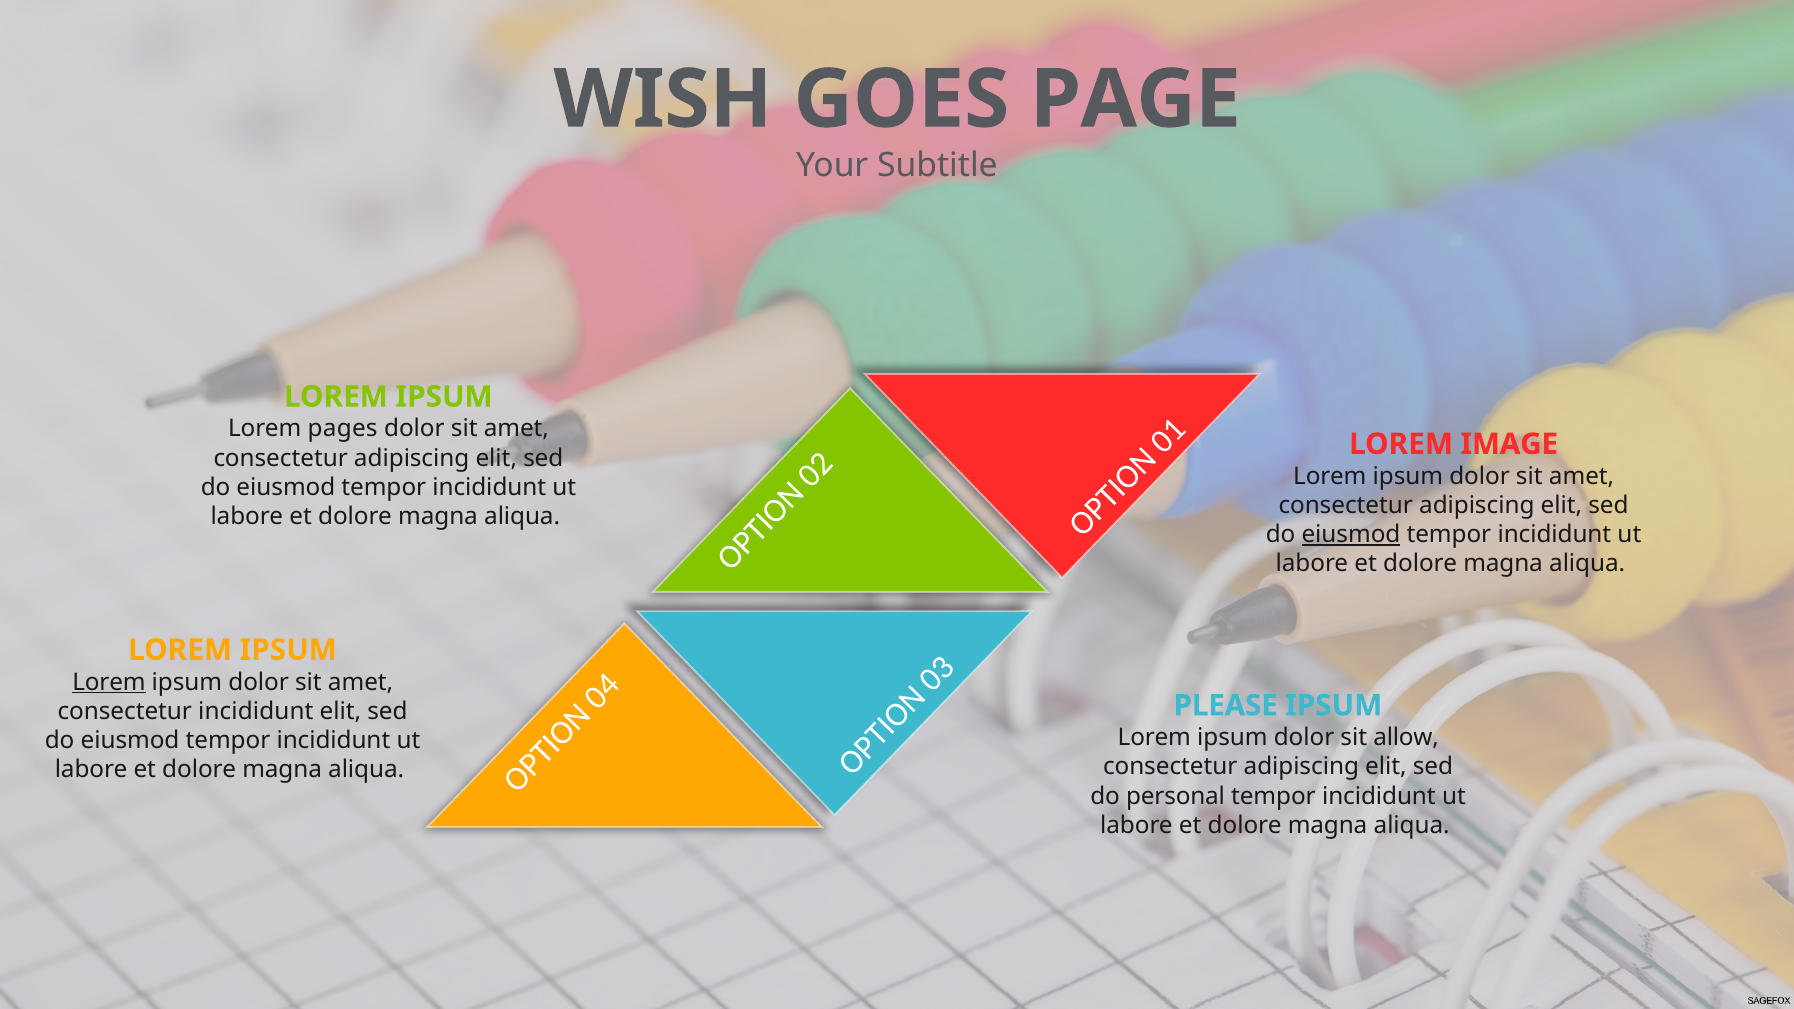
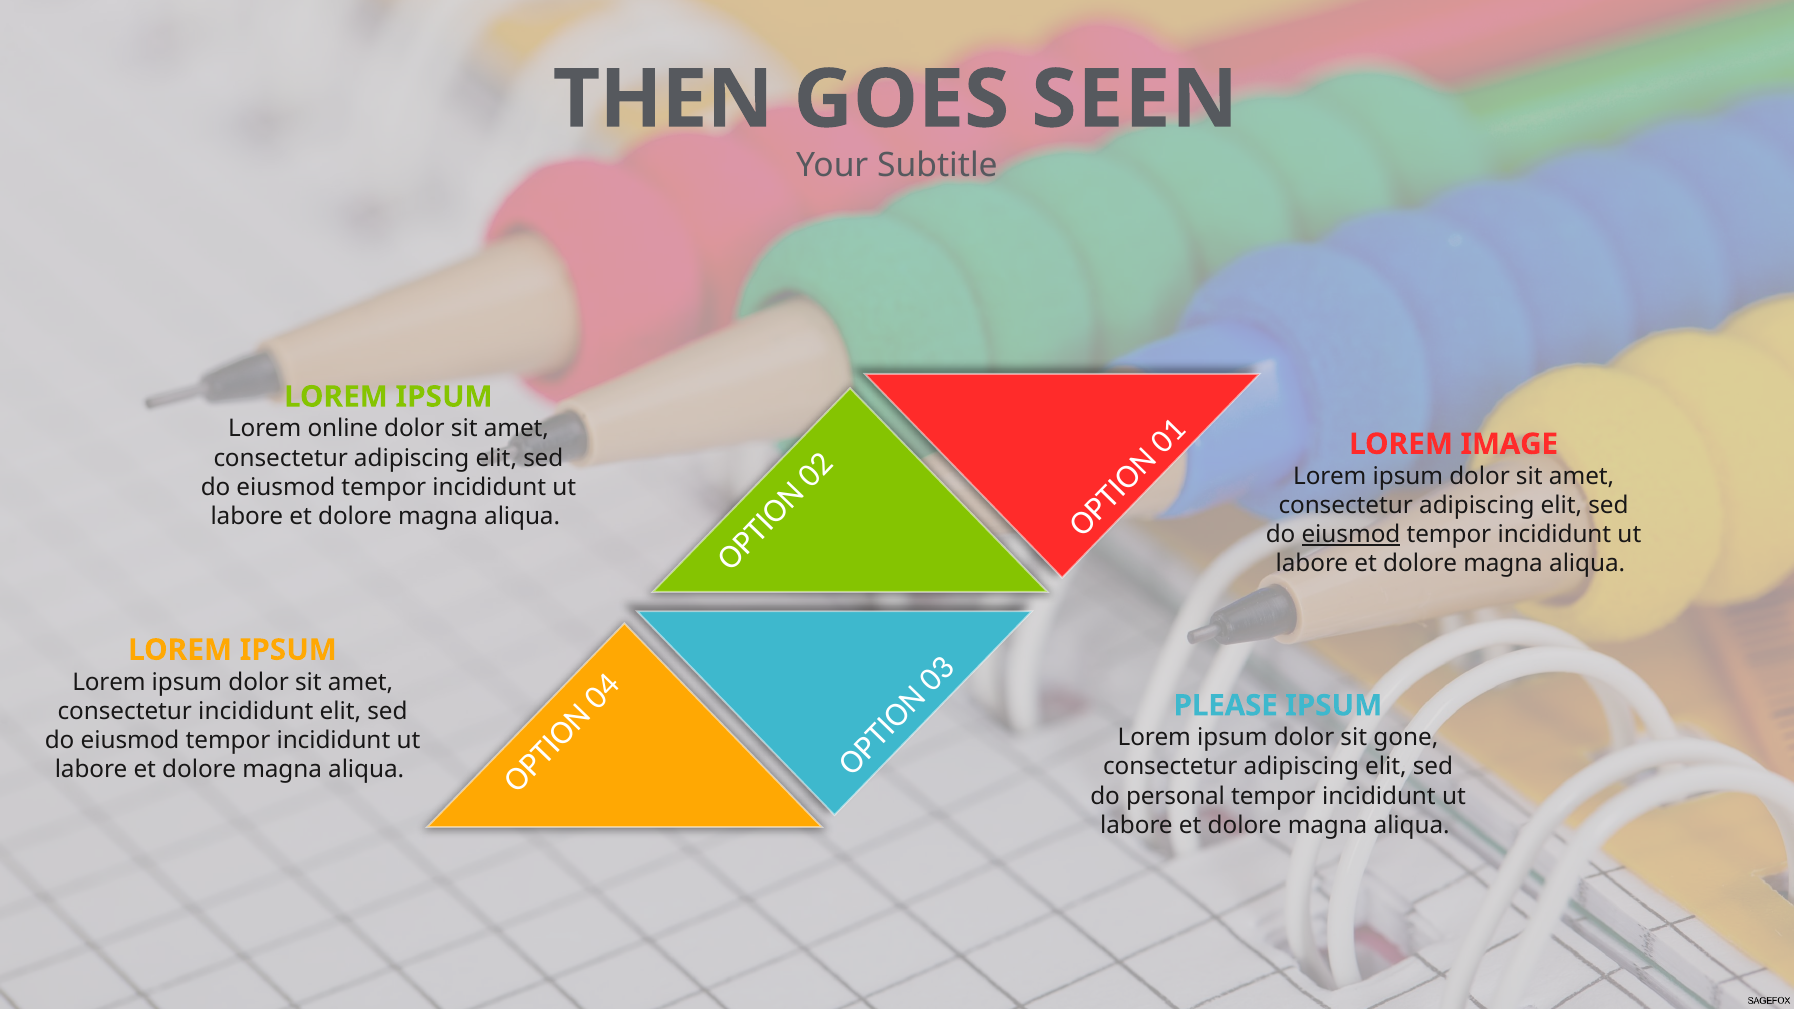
WISH: WISH -> THEN
PAGE: PAGE -> SEEN
pages: pages -> online
Lorem at (109, 682) underline: present -> none
allow: allow -> gone
